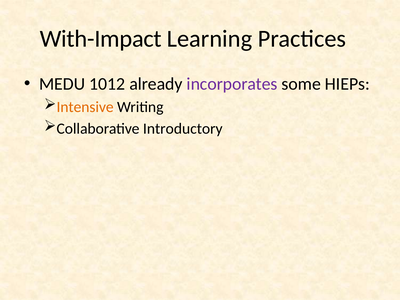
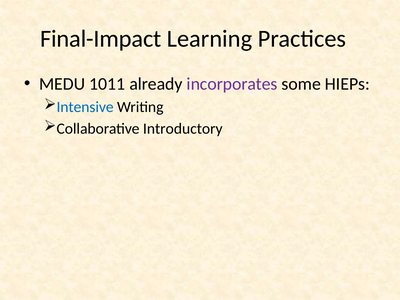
With-Impact: With-Impact -> Final-Impact
1012: 1012 -> 1011
Intensive colour: orange -> blue
